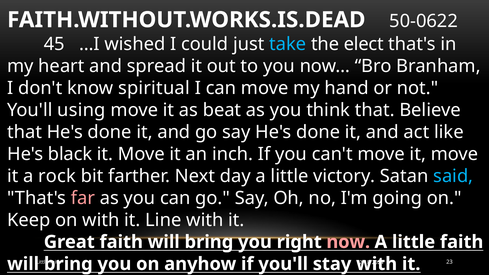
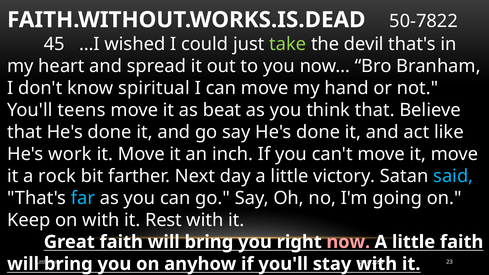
50-0622: 50-0622 -> 50-7822
take colour: light blue -> light green
elect: elect -> devil
using: using -> teens
black: black -> work
far colour: pink -> light blue
Line: Line -> Rest
